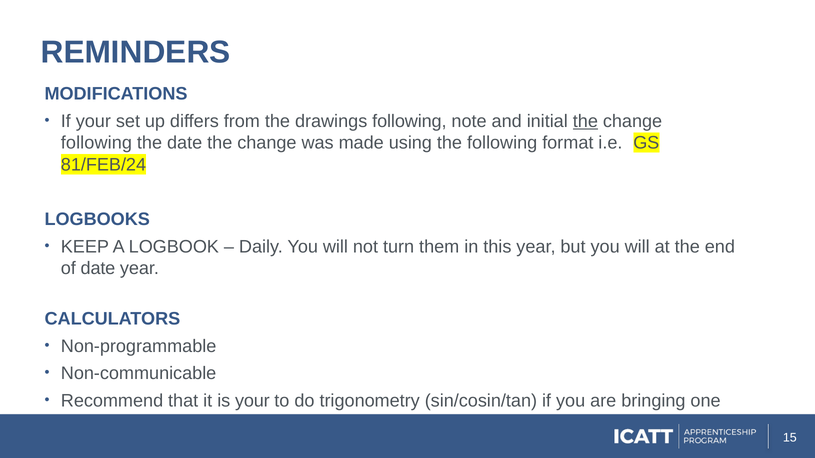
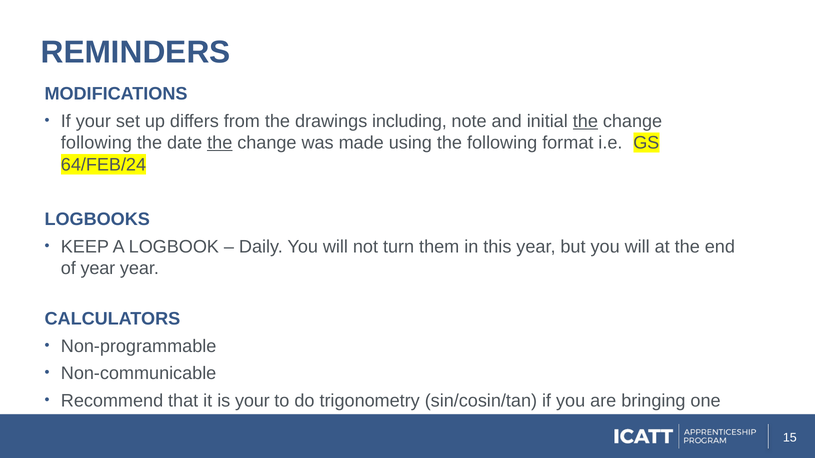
drawings following: following -> including
the at (220, 143) underline: none -> present
81/FEB/24: 81/FEB/24 -> 64/FEB/24
of date: date -> year
